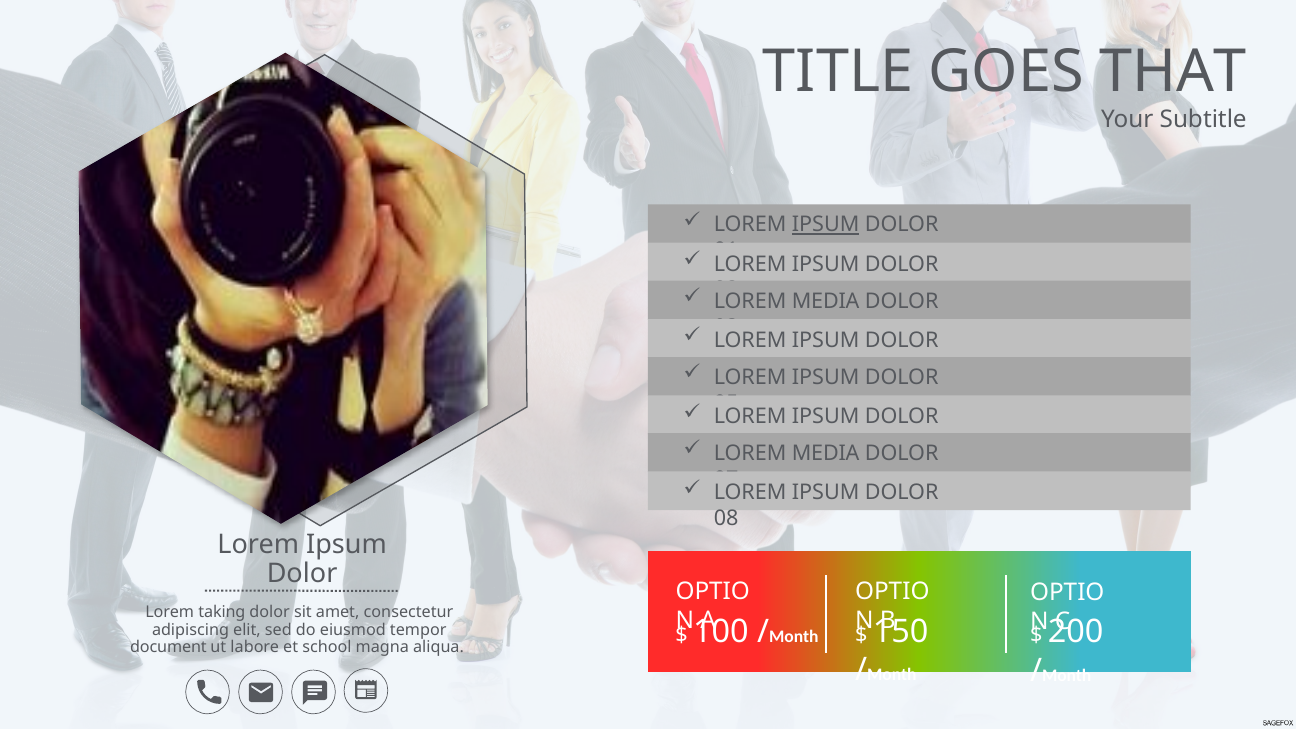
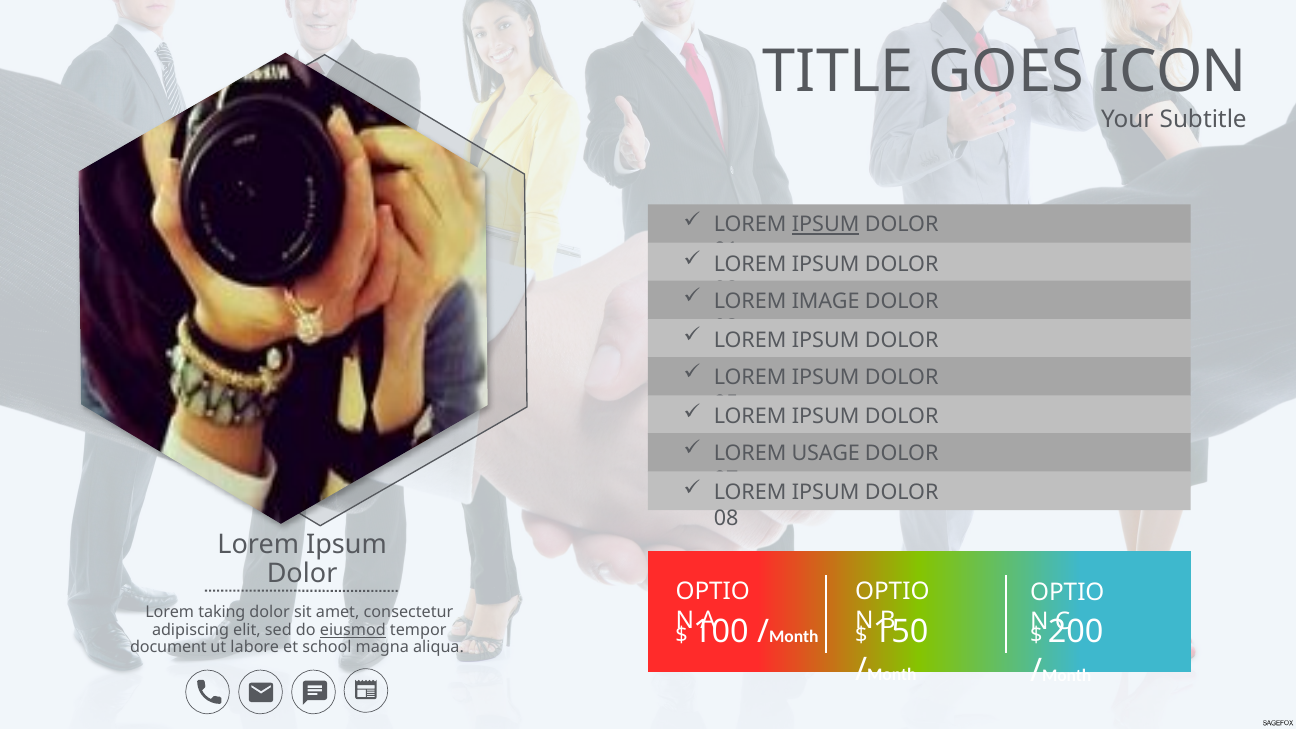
THAT: THAT -> ICON
MEDIA at (826, 301): MEDIA -> IMAGE
MEDIA at (826, 453): MEDIA -> USAGE
eiusmod underline: none -> present
